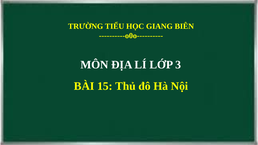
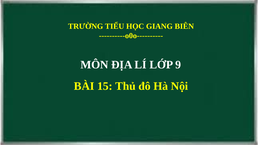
3: 3 -> 9
